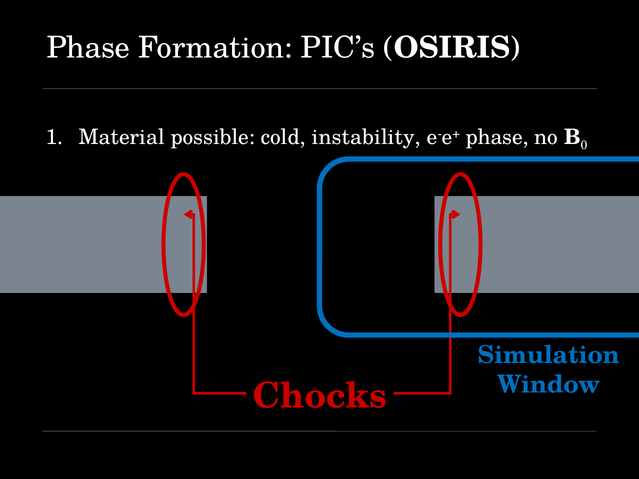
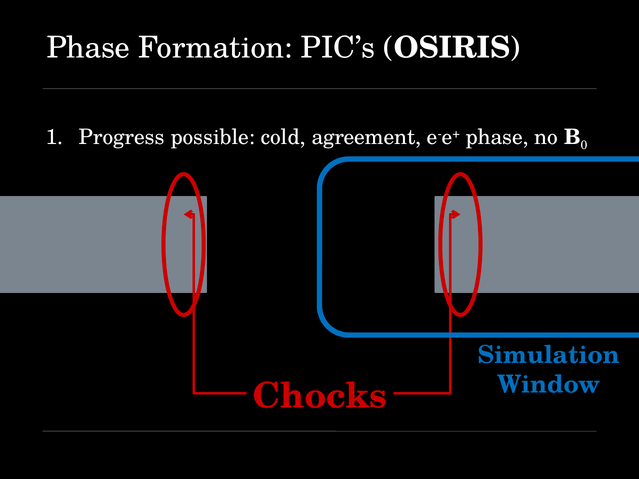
Material: Material -> Progress
instability: instability -> agreement
